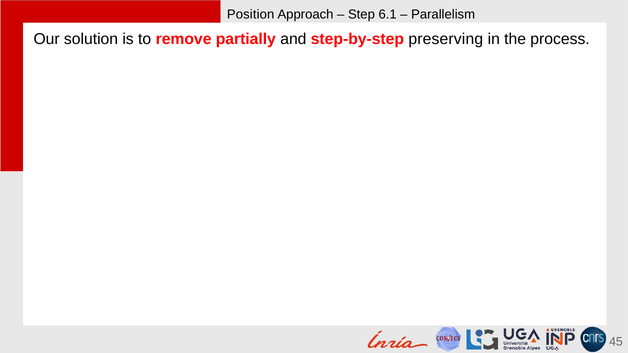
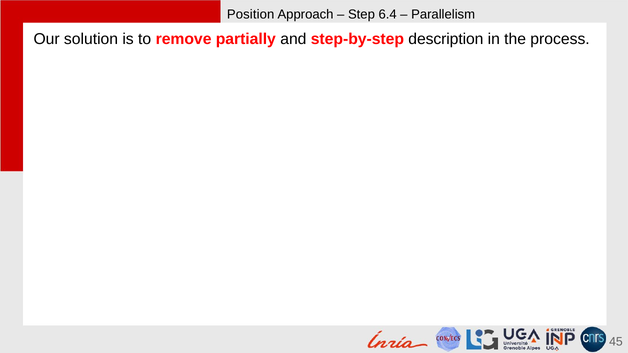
6.1: 6.1 -> 6.4
preserving: preserving -> description
